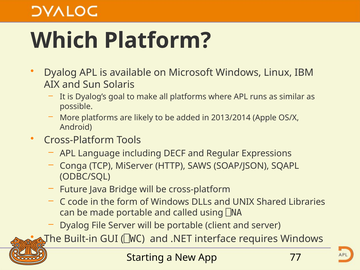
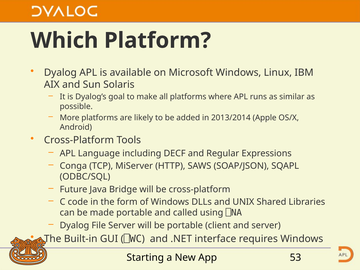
77: 77 -> 53
